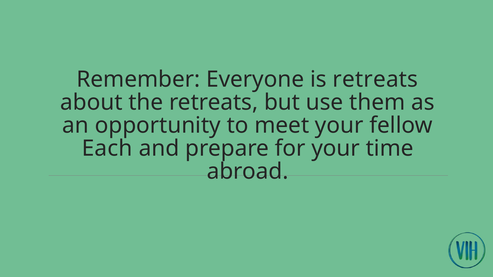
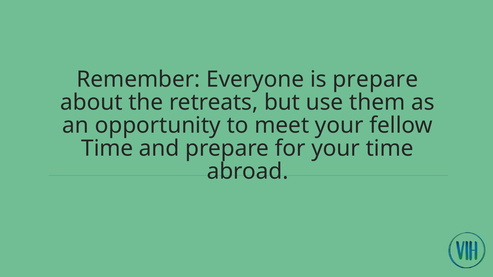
is retreats: retreats -> prepare
Each at (107, 149): Each -> Time
